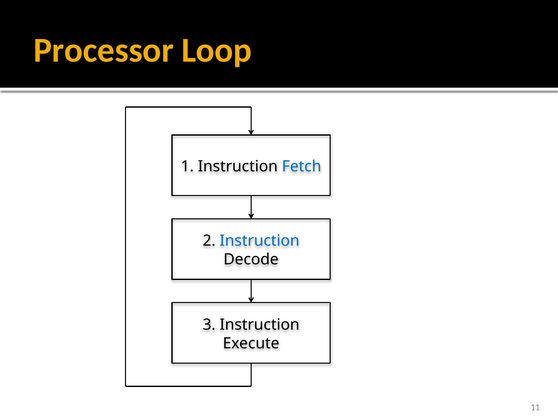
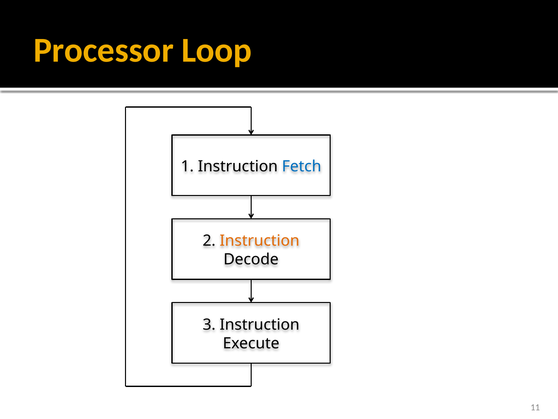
Instruction at (260, 241) colour: blue -> orange
